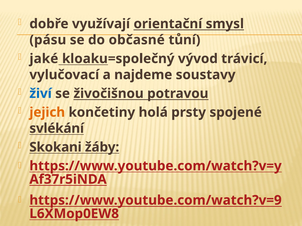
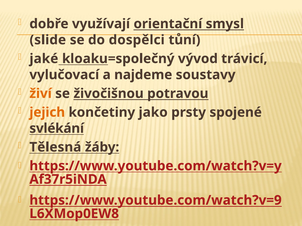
pásu: pásu -> slide
občasné: občasné -> dospělci
živí colour: blue -> orange
holá: holá -> jako
Skokani: Skokani -> Tělesná
